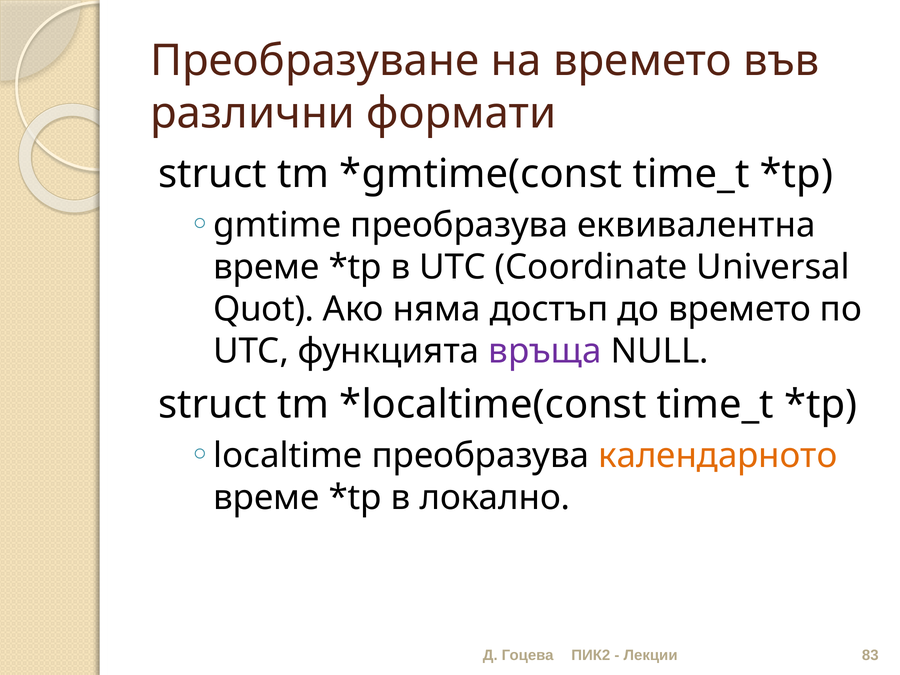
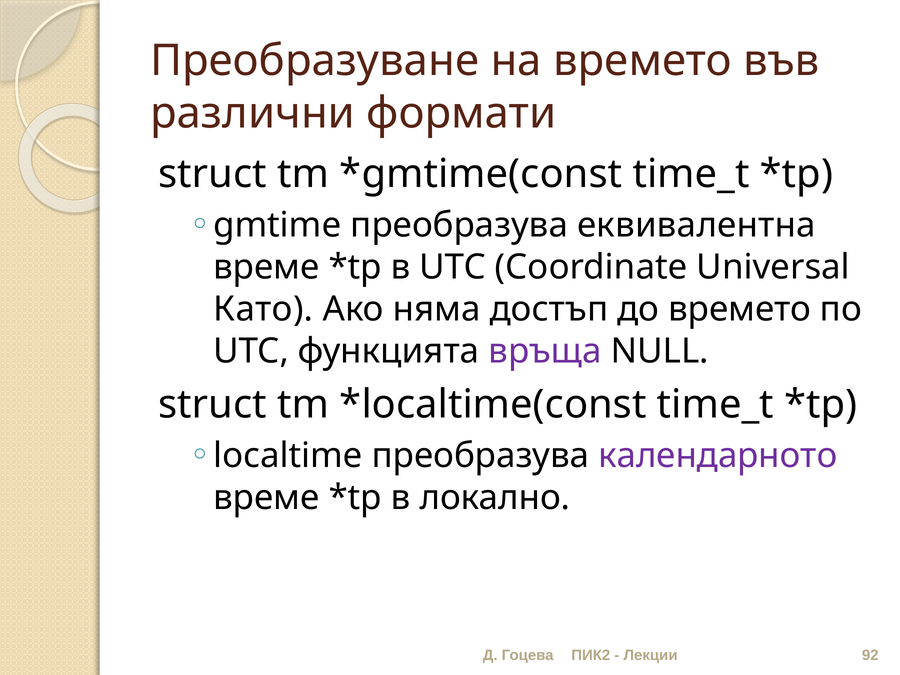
Quot: Quot -> Като
календарното colour: orange -> purple
83: 83 -> 92
